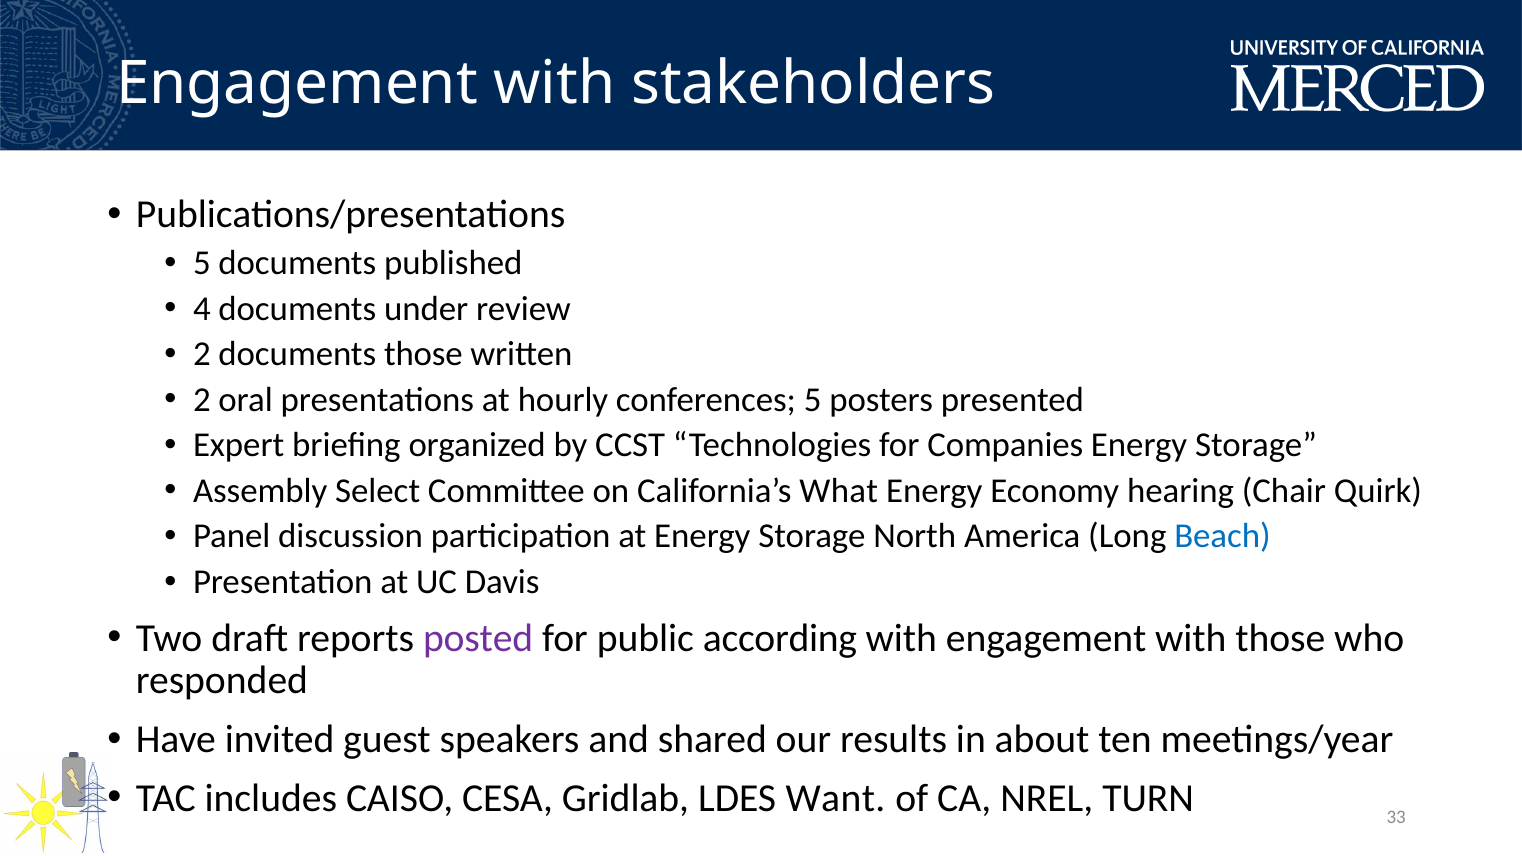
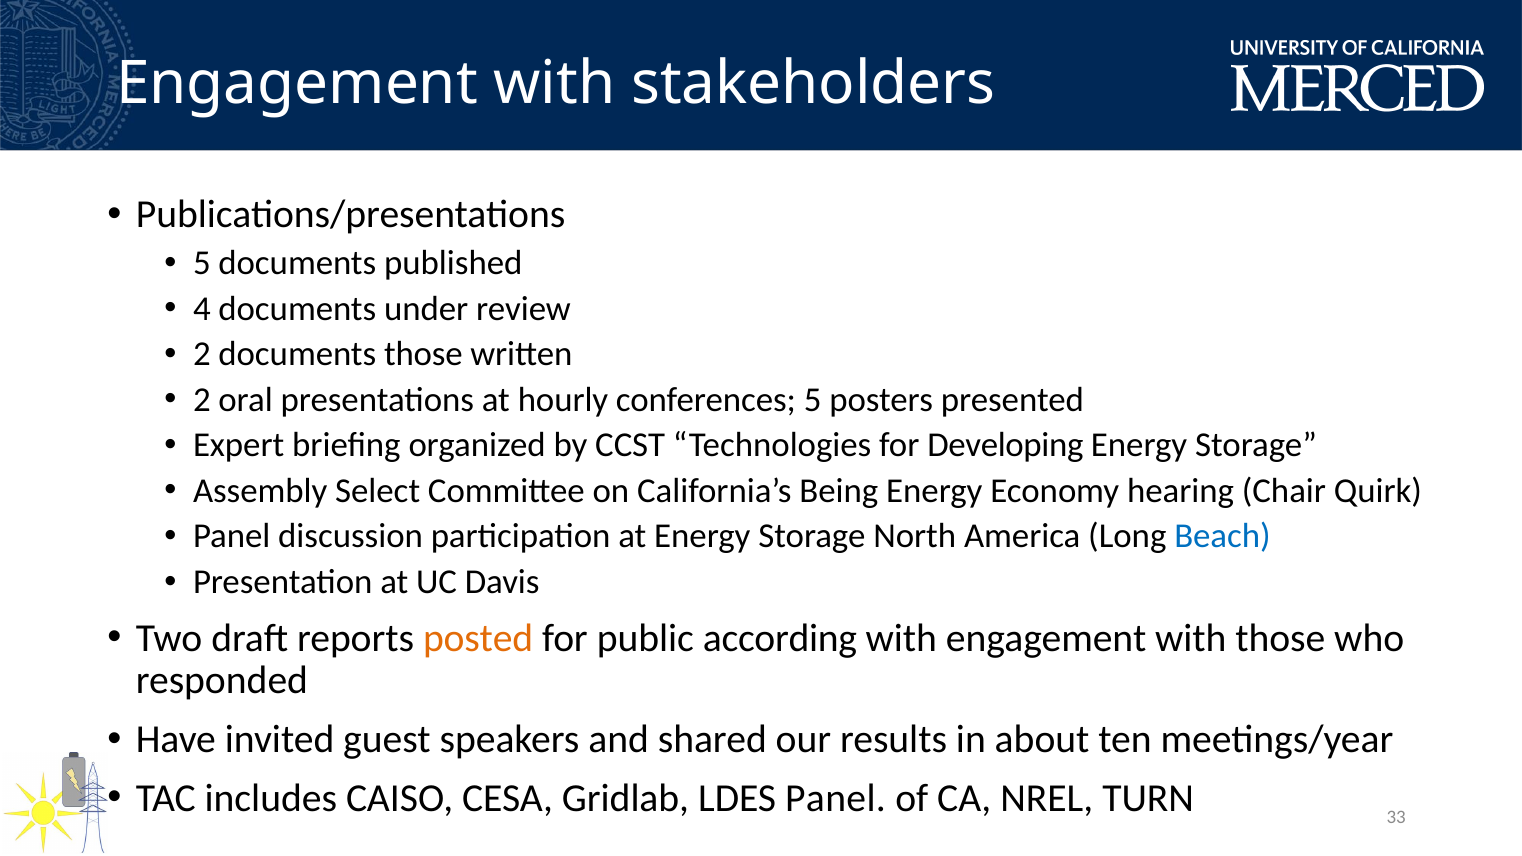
Companies: Companies -> Developing
What: What -> Being
posted colour: purple -> orange
LDES Want: Want -> Panel
